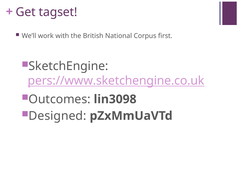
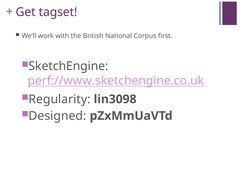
pers://www.sketchengine.co.uk: pers://www.sketchengine.co.uk -> perf://www.sketchengine.co.uk
Outcomes: Outcomes -> Regularity
